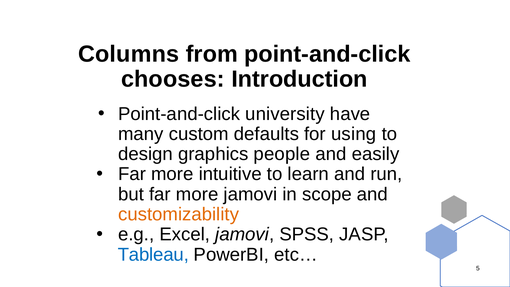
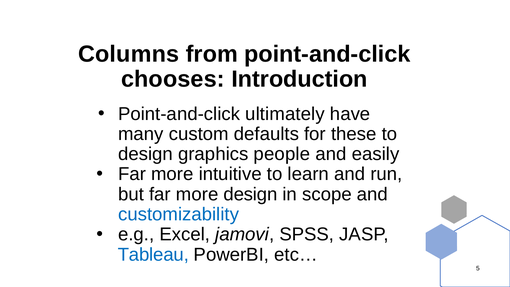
university: university -> ultimately
using: using -> these
more jamovi: jamovi -> design
customizability colour: orange -> blue
